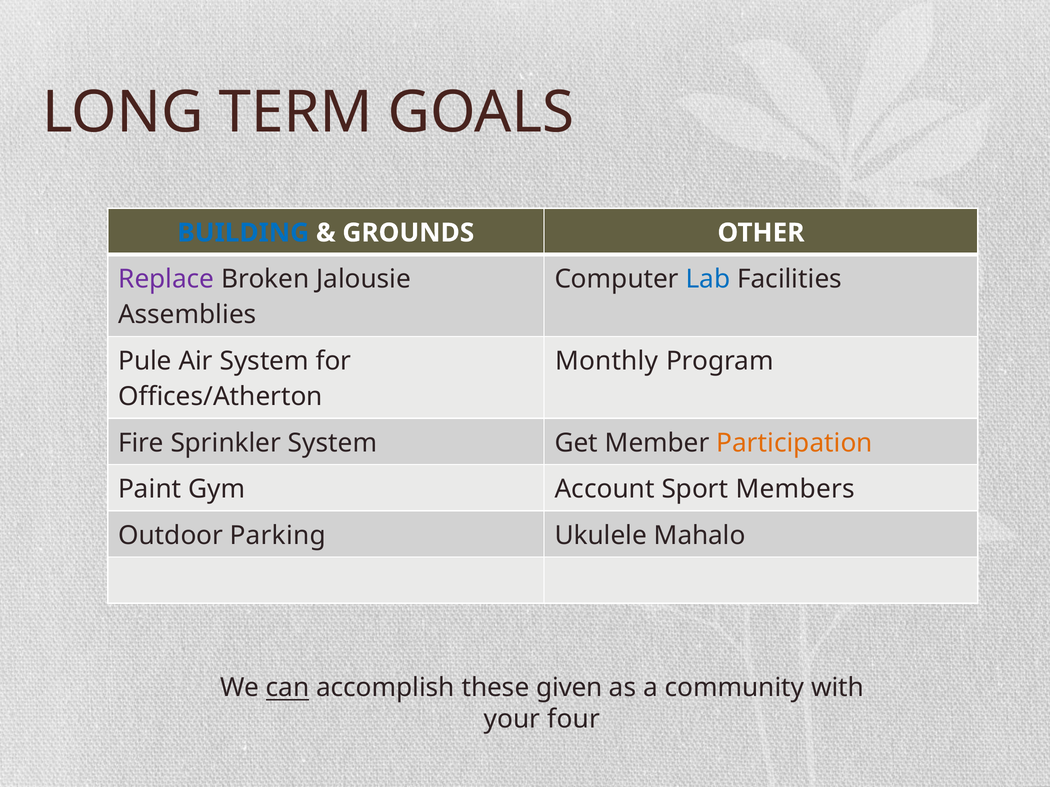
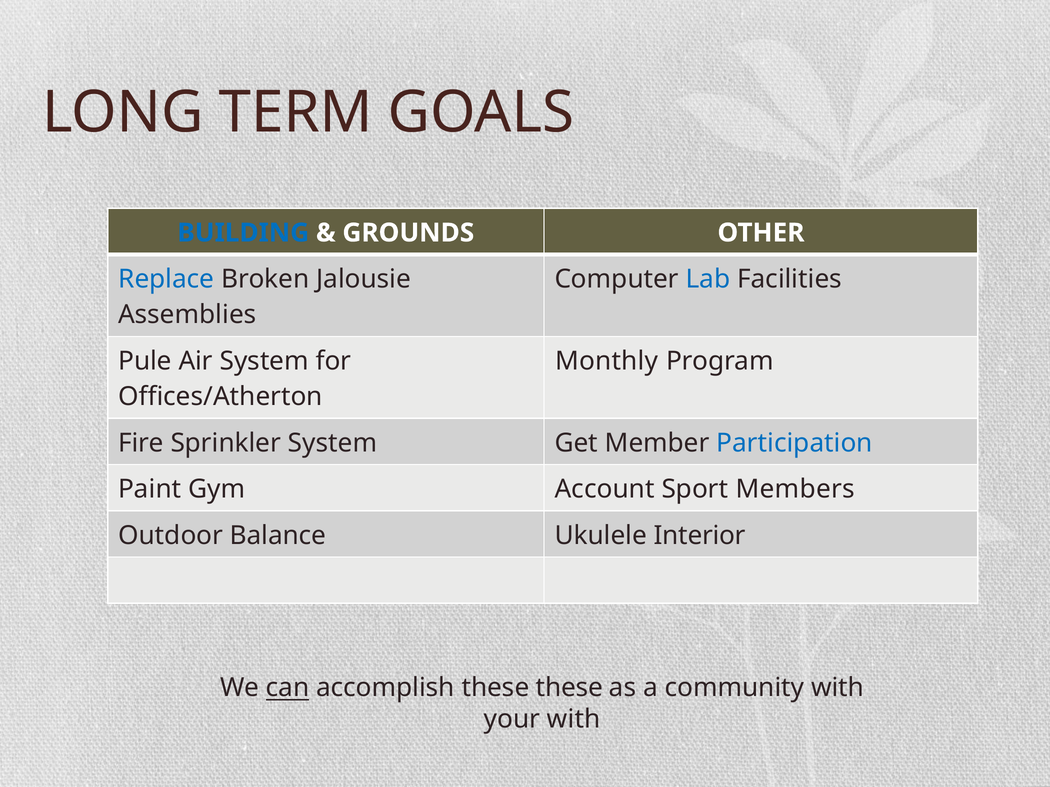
Replace colour: purple -> blue
Participation colour: orange -> blue
Parking: Parking -> Balance
Mahalo: Mahalo -> Interior
these given: given -> these
your four: four -> with
